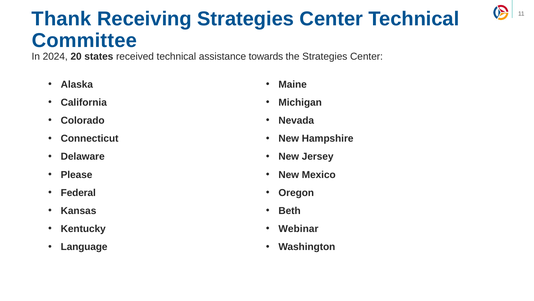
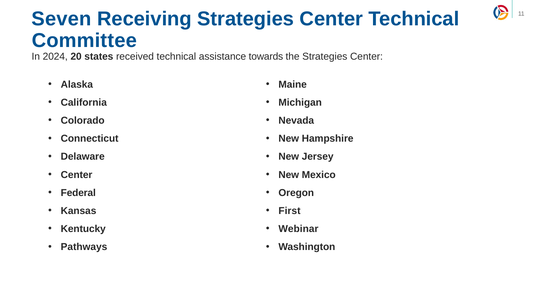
Thank: Thank -> Seven
Please at (77, 174): Please -> Center
Beth: Beth -> First
Language: Language -> Pathways
